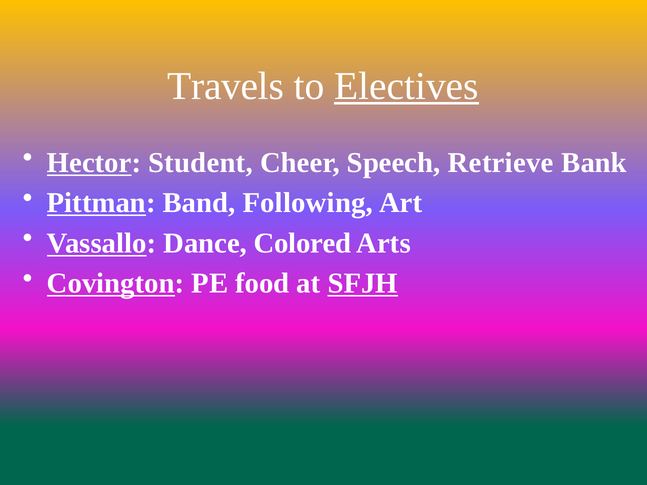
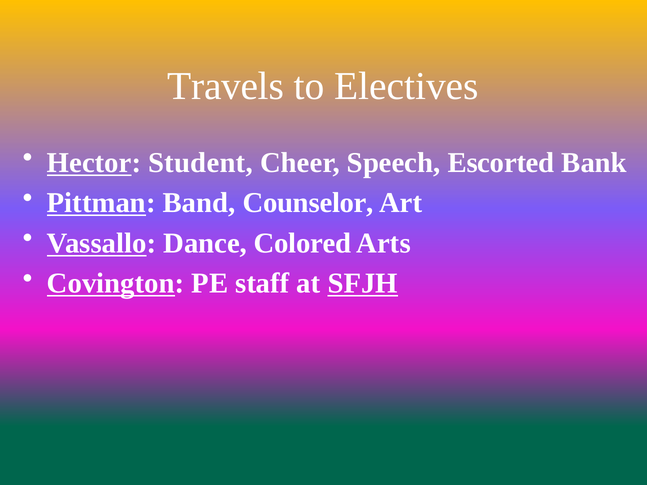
Electives underline: present -> none
Retrieve: Retrieve -> Escorted
Following: Following -> Counselor
food: food -> staff
